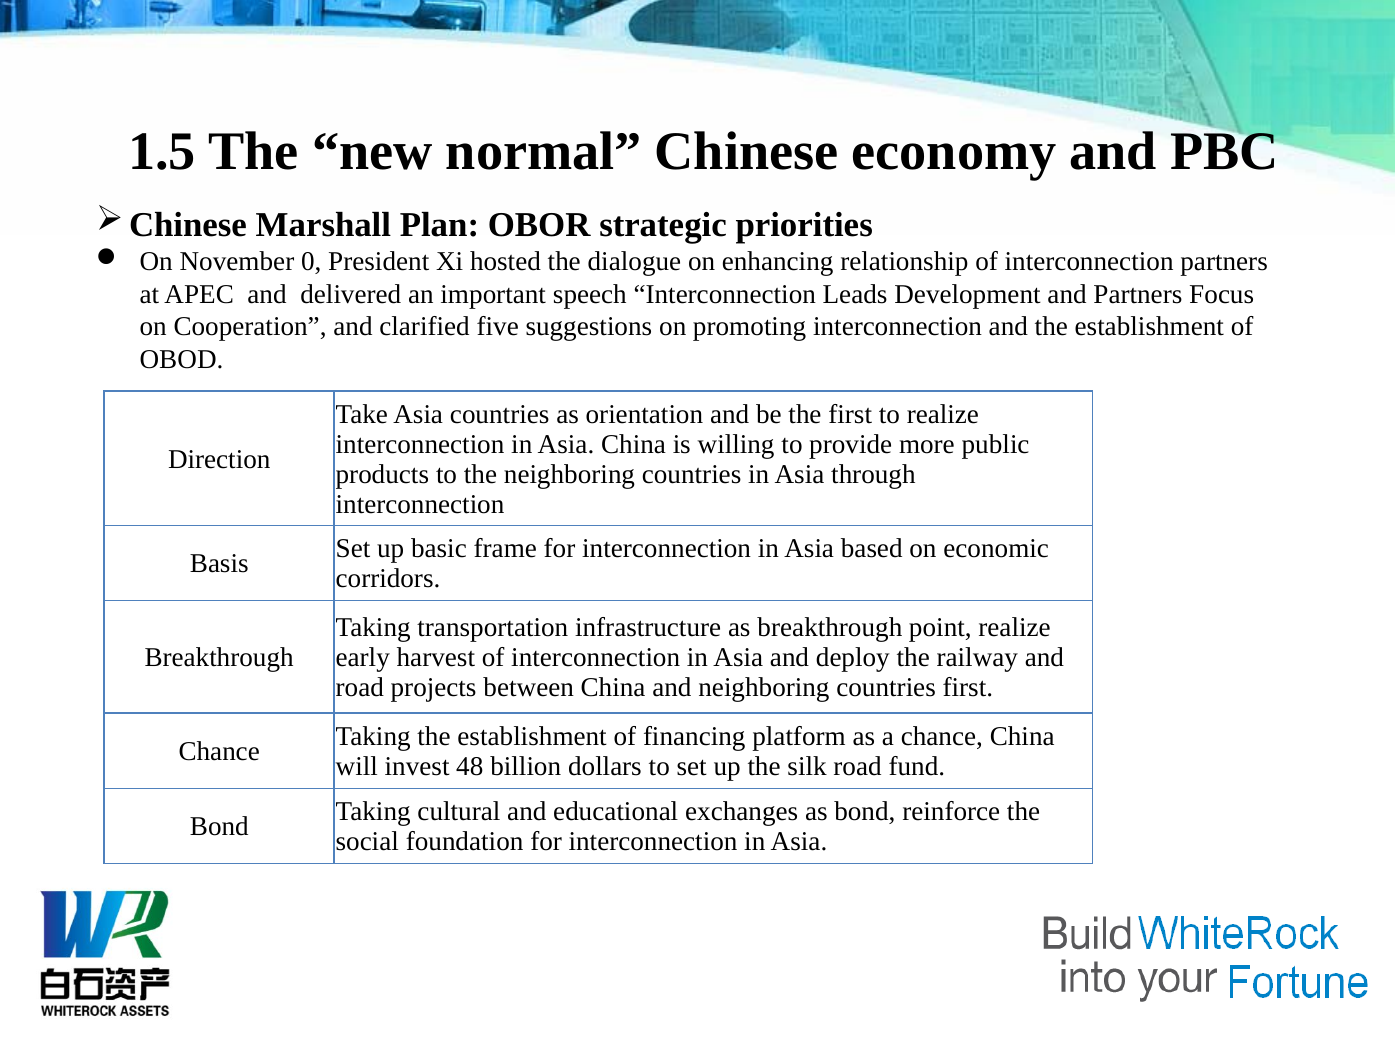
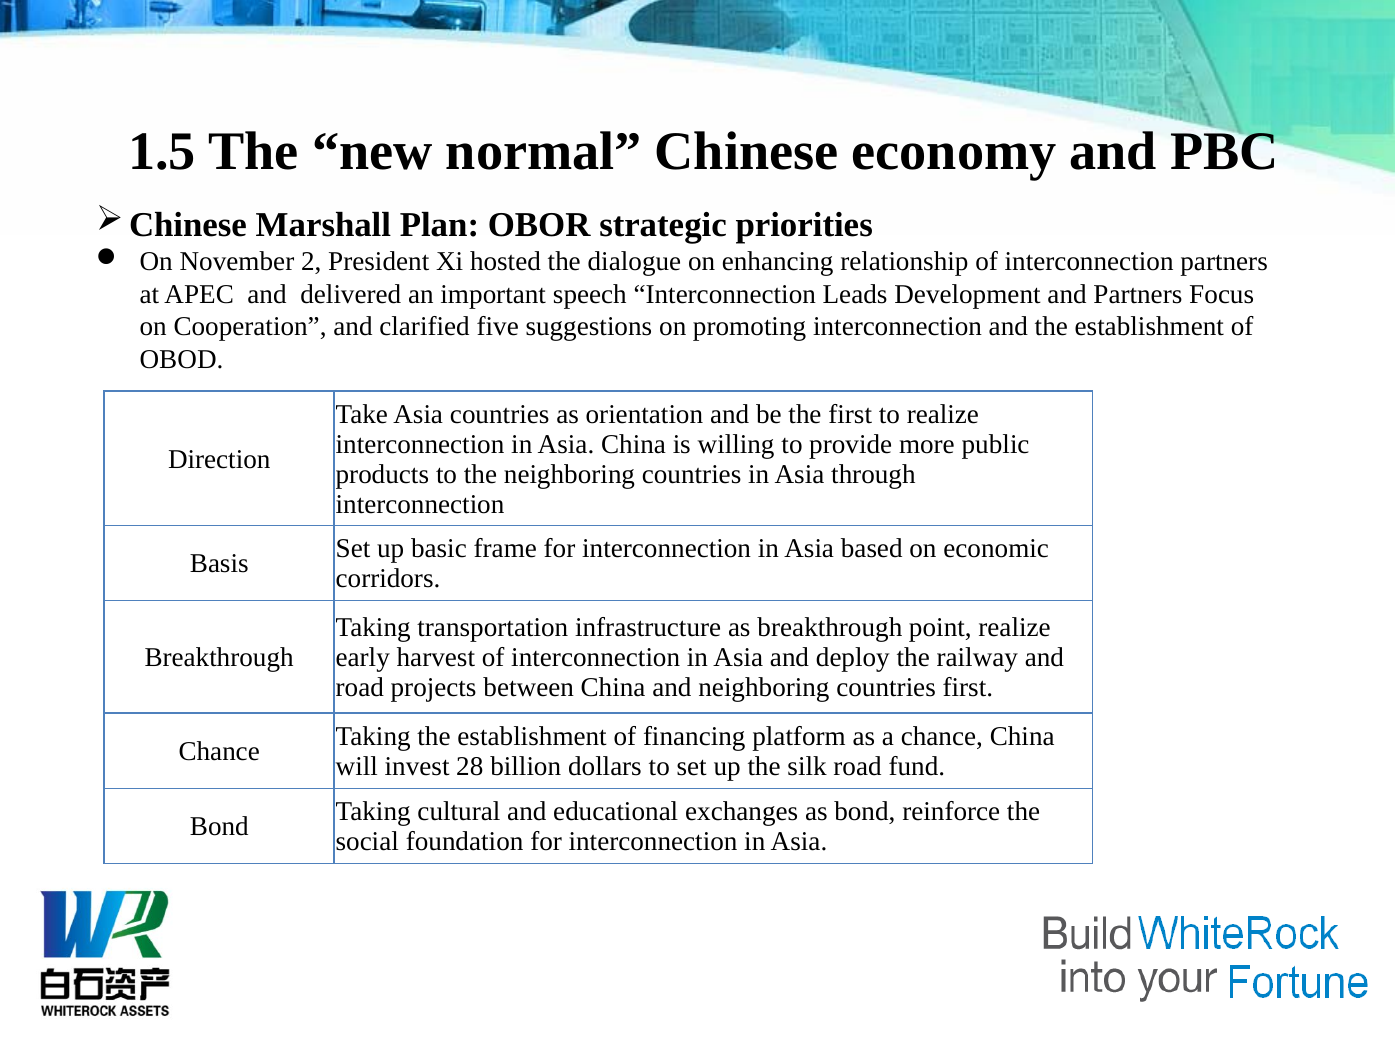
0: 0 -> 2
48: 48 -> 28
